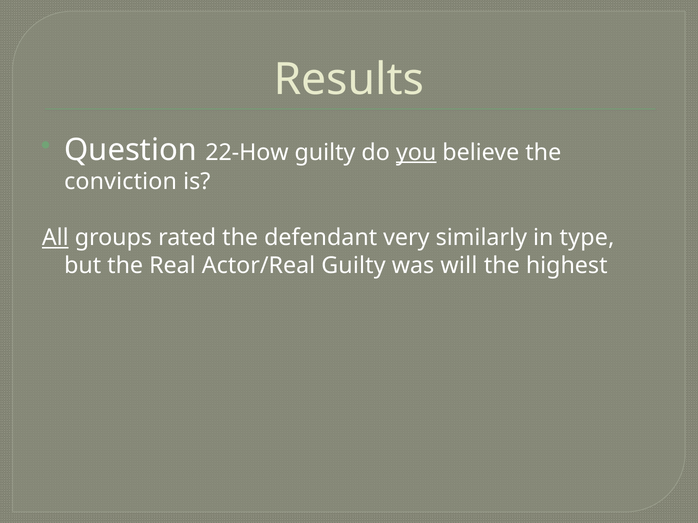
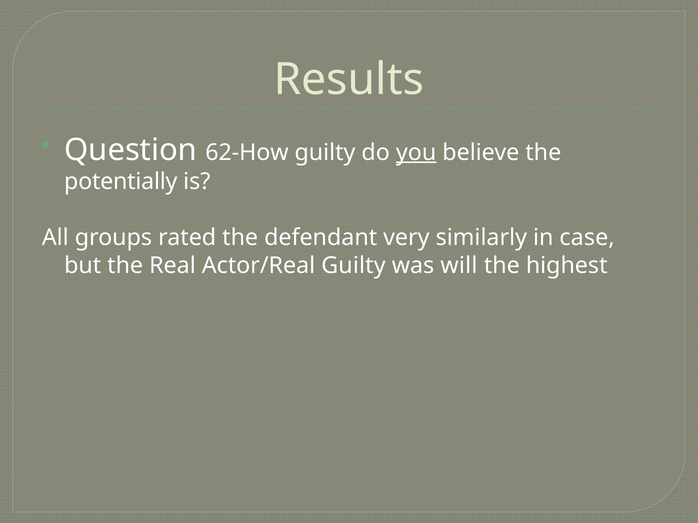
22-How: 22-How -> 62-How
conviction: conviction -> potentially
All underline: present -> none
type: type -> case
